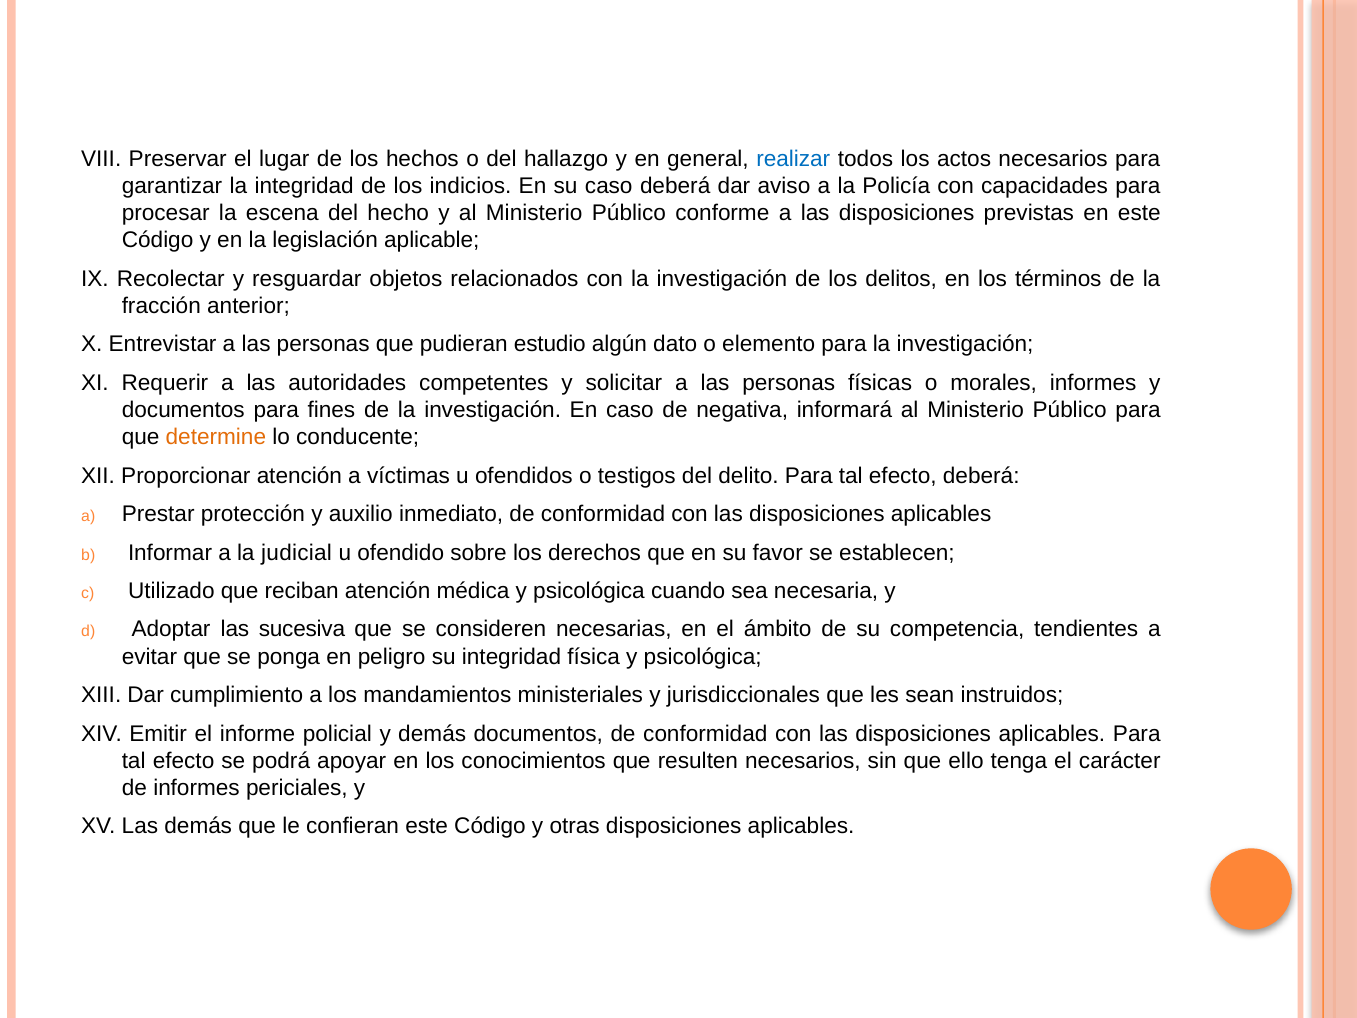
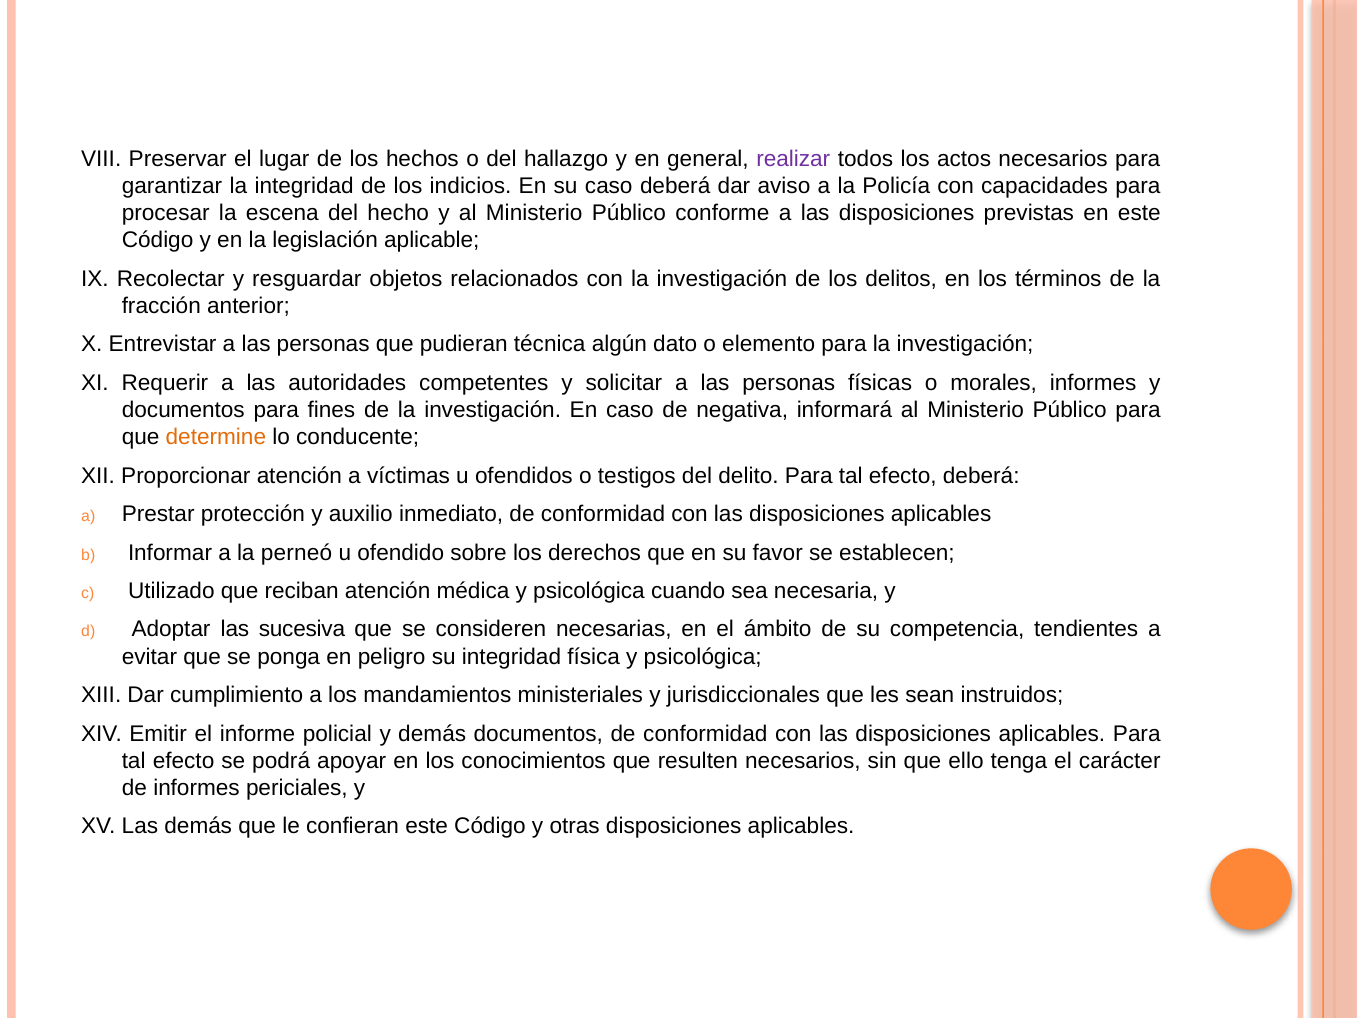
realizar colour: blue -> purple
estudio: estudio -> técnica
judicial: judicial -> perneó
